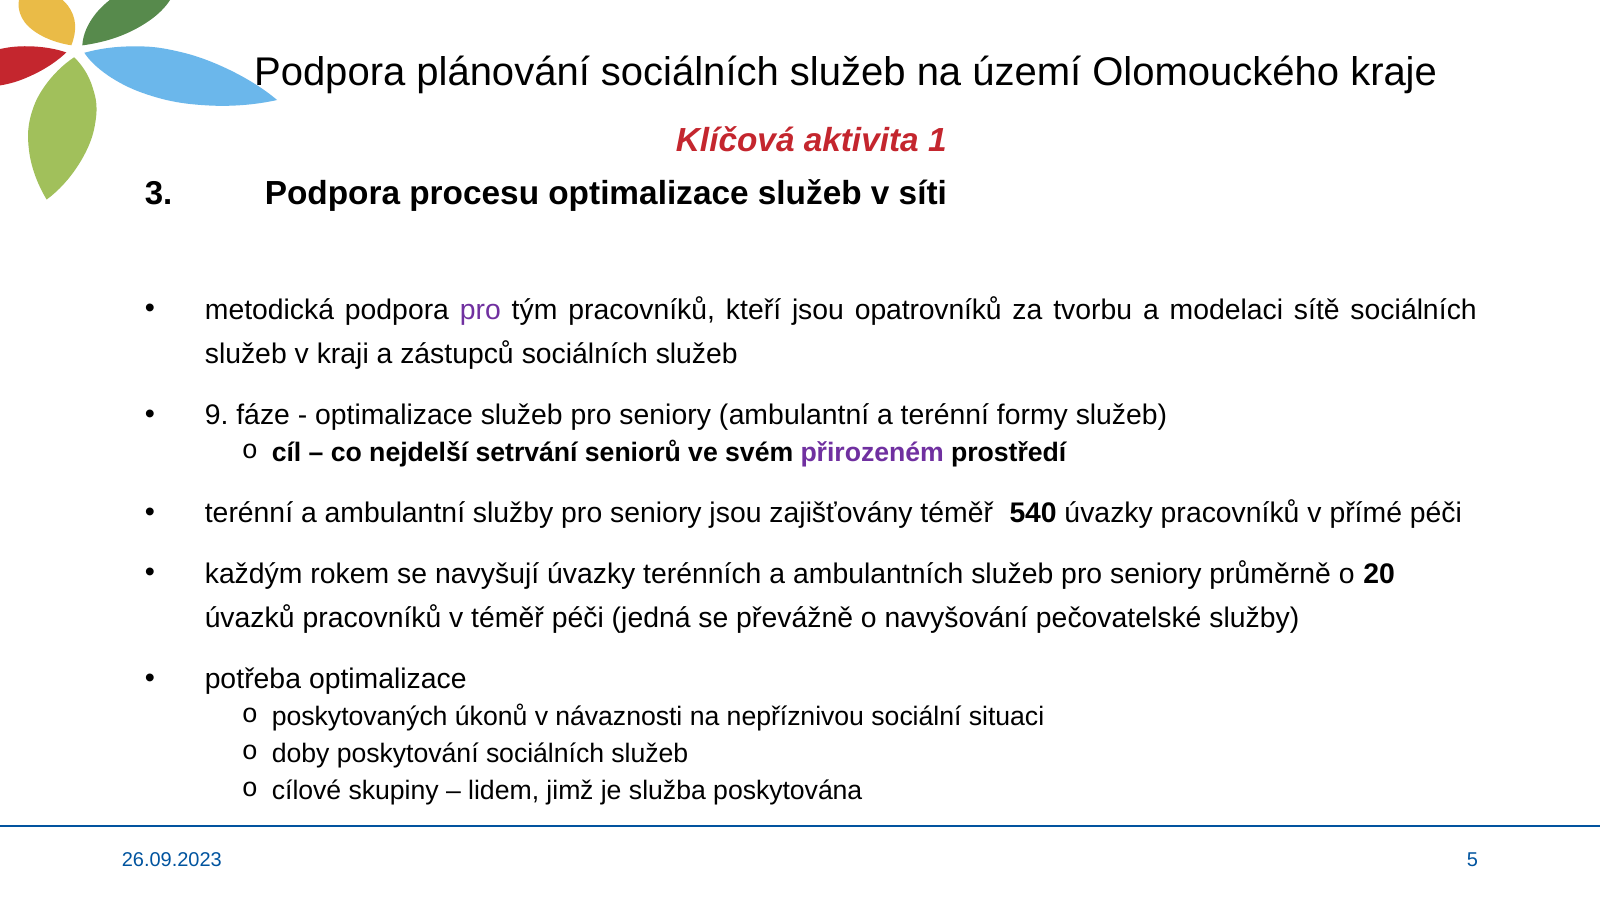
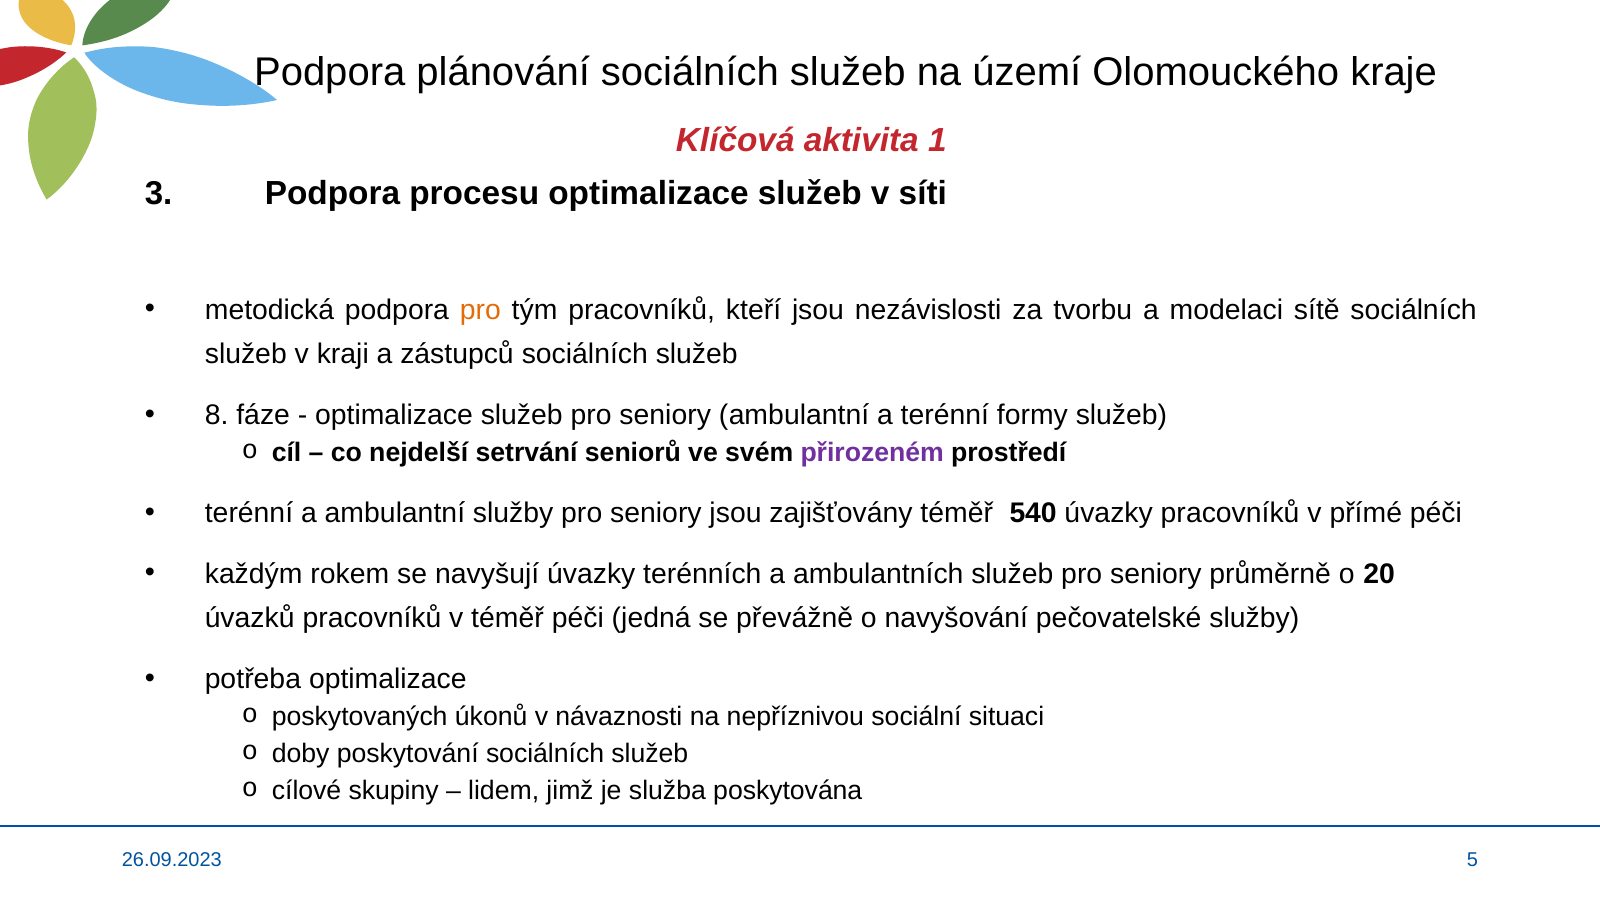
pro at (480, 310) colour: purple -> orange
opatrovníků: opatrovníků -> nezávislosti
9: 9 -> 8
